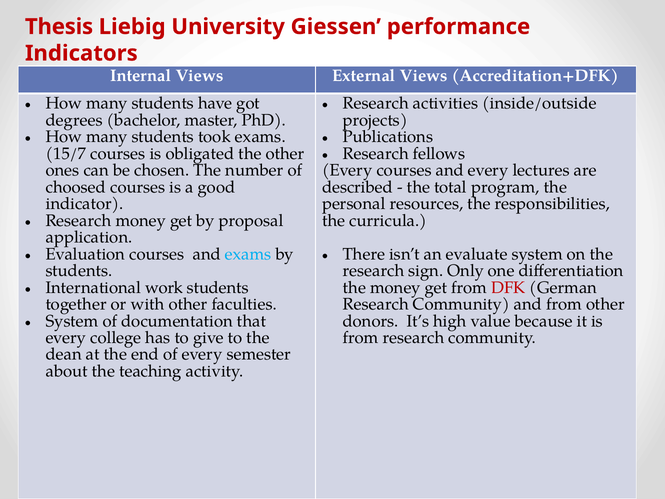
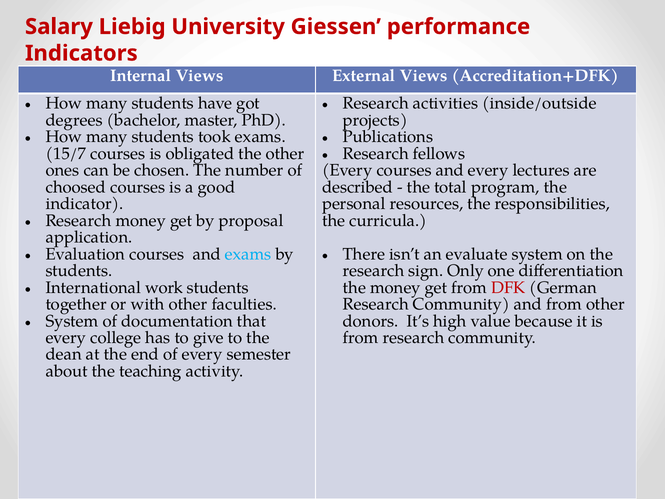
Thesis: Thesis -> Salary
